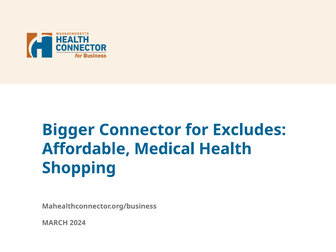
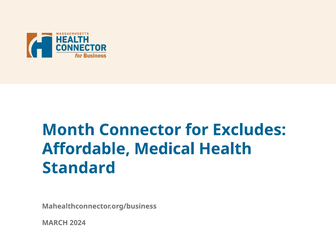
Bigger: Bigger -> Month
Shopping: Shopping -> Standard
